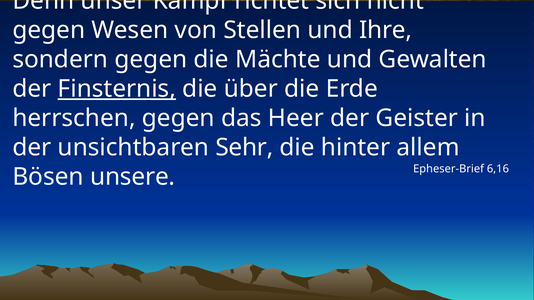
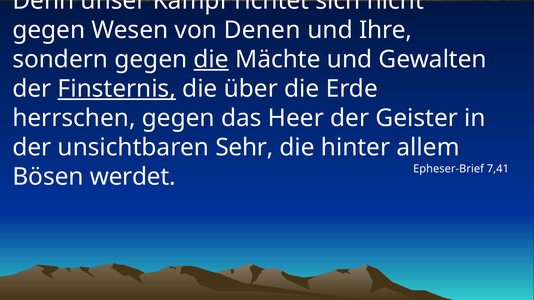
Stellen: Stellen -> Denen
die at (211, 59) underline: none -> present
6,16: 6,16 -> 7,41
unsere: unsere -> werdet
